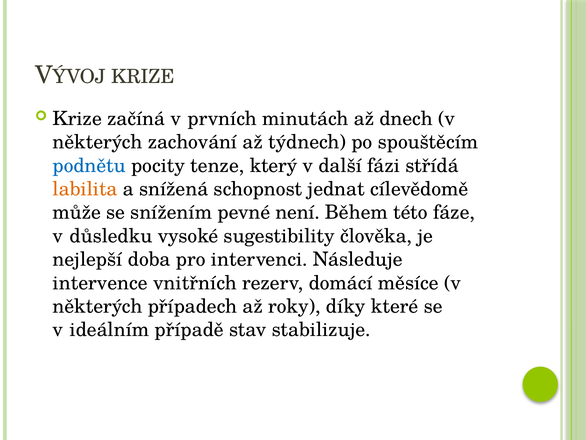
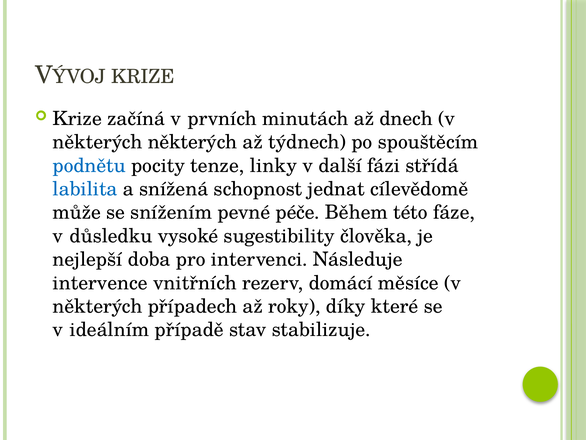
některých zachování: zachování -> některých
který: který -> linky
labilita colour: orange -> blue
není: není -> péče
